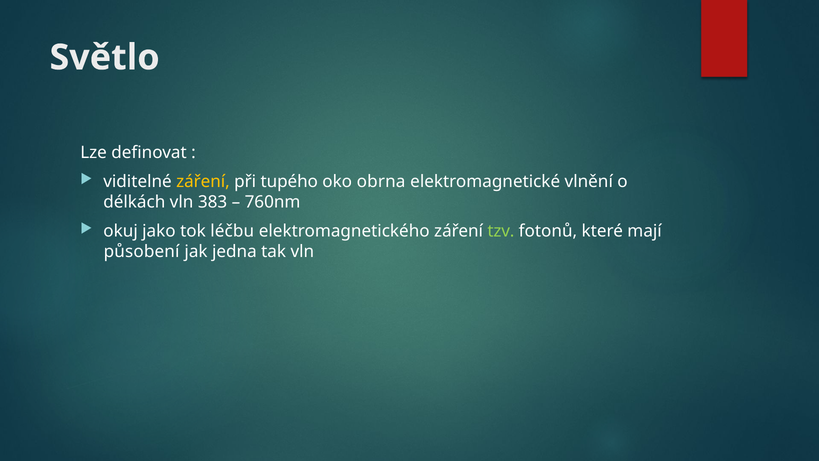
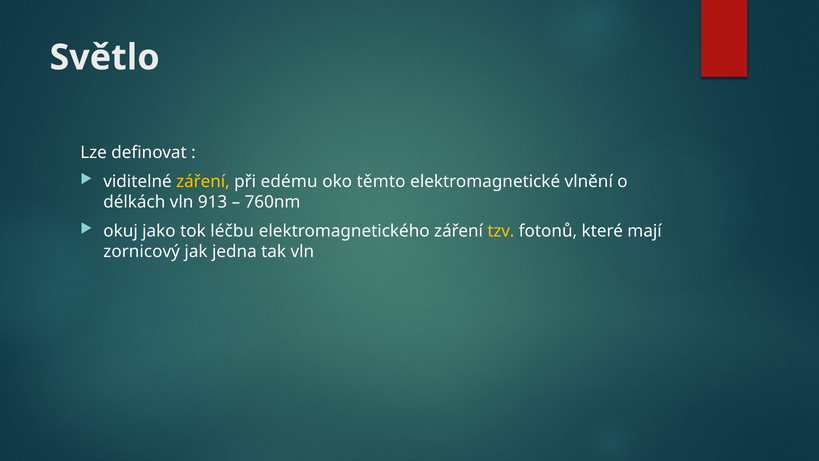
tupého: tupého -> edému
obrna: obrna -> těmto
383: 383 -> 913
tzv colour: light green -> yellow
působení: působení -> zornicový
